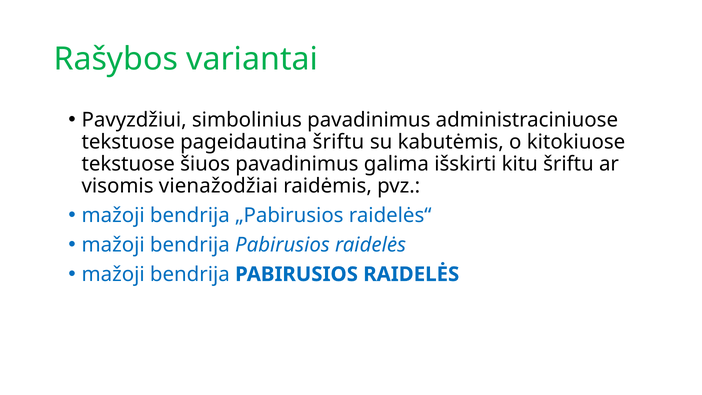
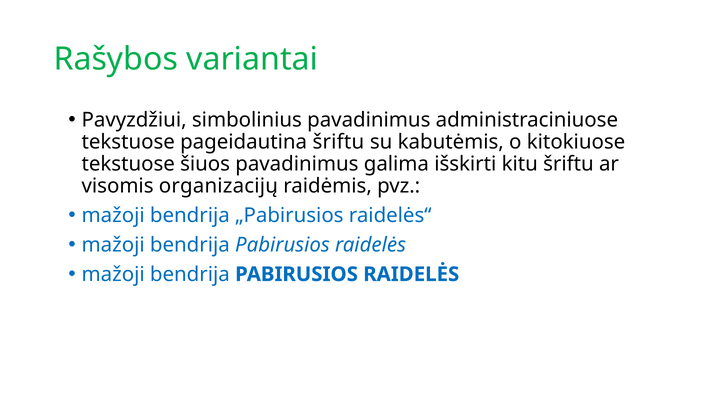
vienažodžiai: vienažodžiai -> organizacijų
